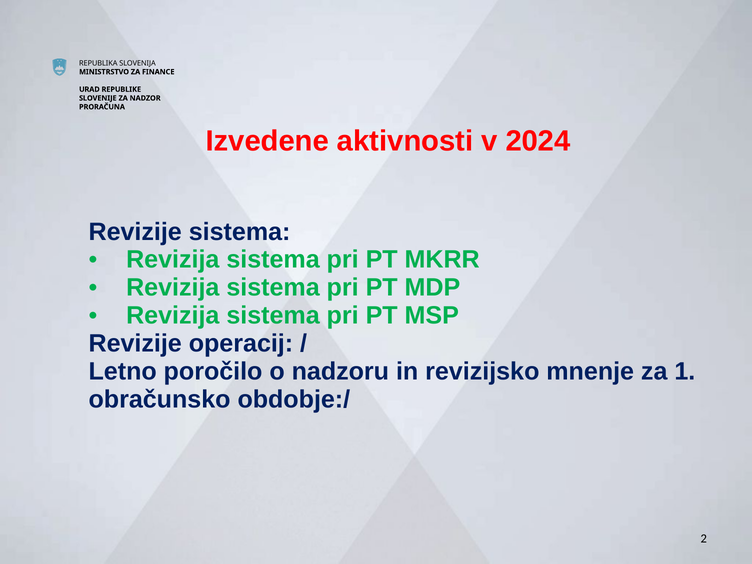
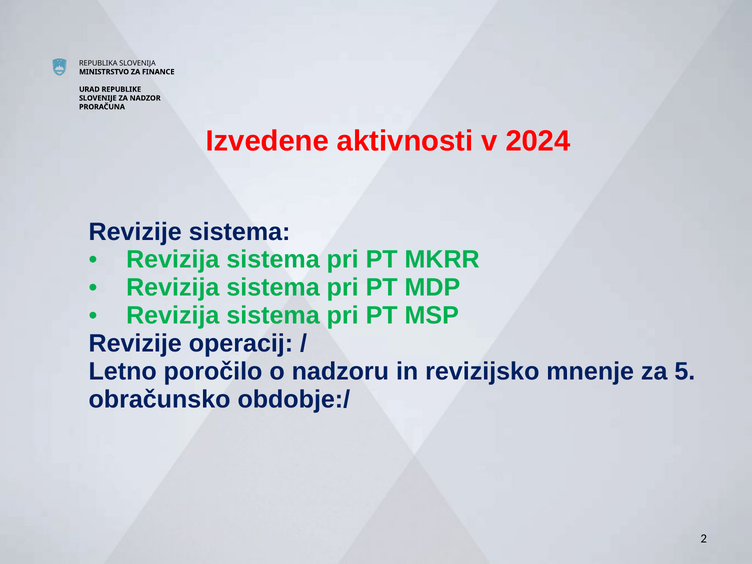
1: 1 -> 5
